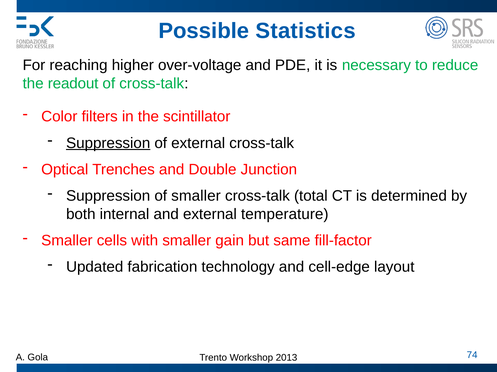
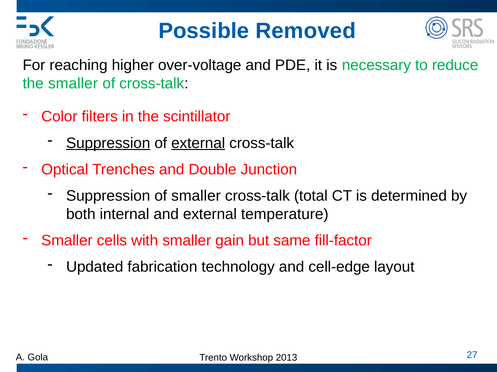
Statistics: Statistics -> Removed
the readout: readout -> smaller
external at (198, 143) underline: none -> present
74: 74 -> 27
